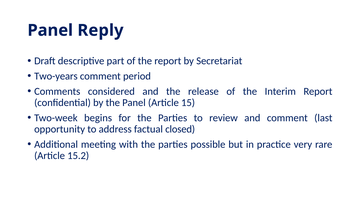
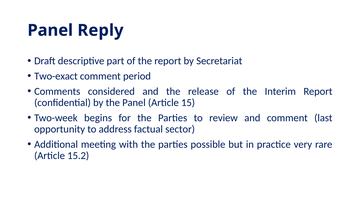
Two-years: Two-years -> Two-exact
closed: closed -> sector
